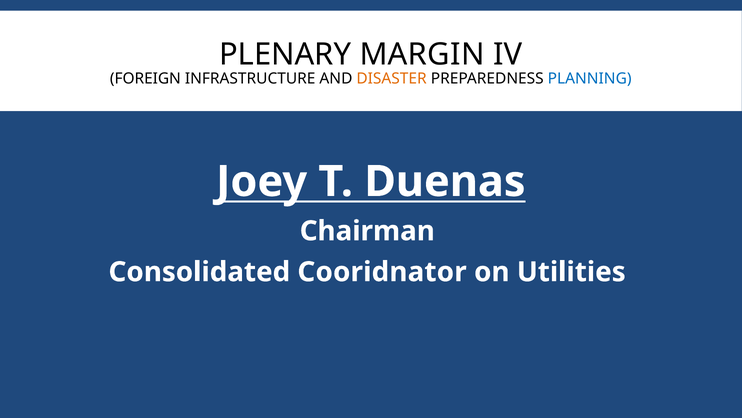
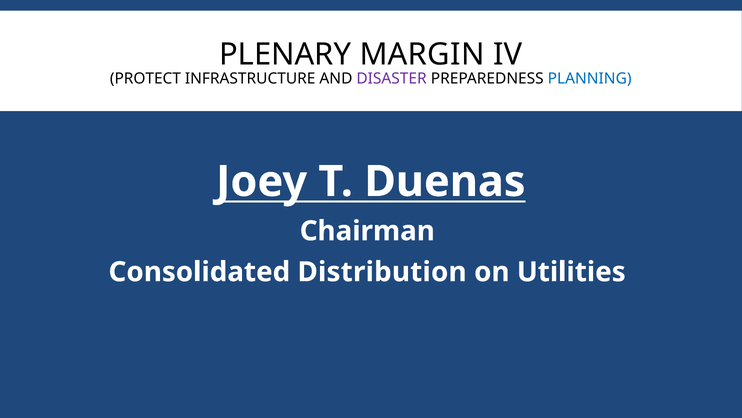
FOREIGN: FOREIGN -> PROTECT
DISASTER colour: orange -> purple
Cooridnator: Cooridnator -> Distribution
